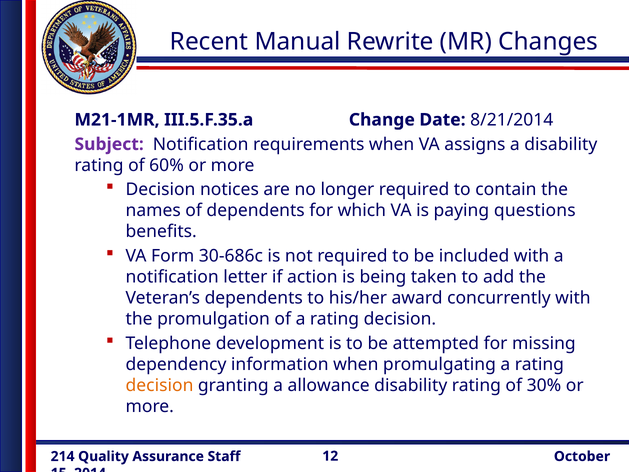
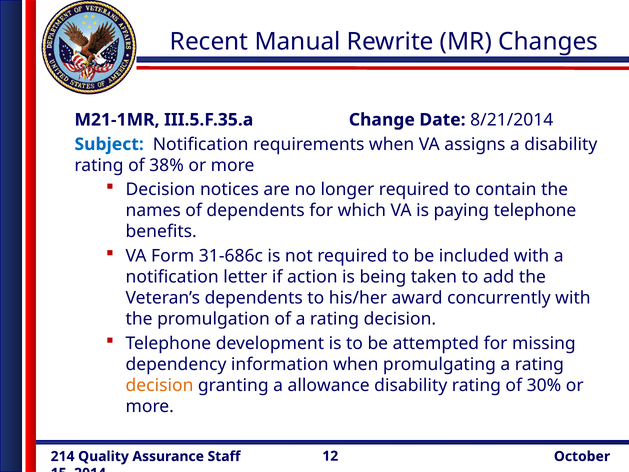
Subject colour: purple -> blue
60%: 60% -> 38%
paying questions: questions -> telephone
30-686c: 30-686c -> 31-686c
